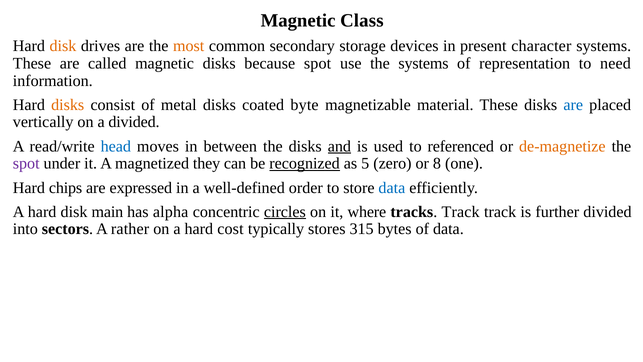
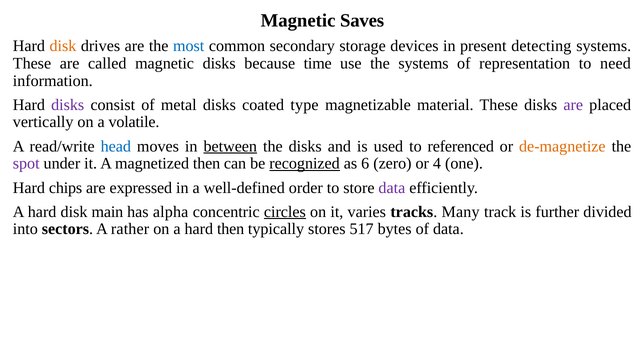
Class: Class -> Saves
most colour: orange -> blue
character: character -> detecting
because spot: spot -> time
disks at (68, 105) colour: orange -> purple
byte: byte -> type
are at (573, 105) colour: blue -> purple
a divided: divided -> volatile
between underline: none -> present
and underline: present -> none
magnetized they: they -> then
5: 5 -> 6
8: 8 -> 4
data at (392, 188) colour: blue -> purple
where: where -> varies
tracks Track: Track -> Many
hard cost: cost -> then
315: 315 -> 517
